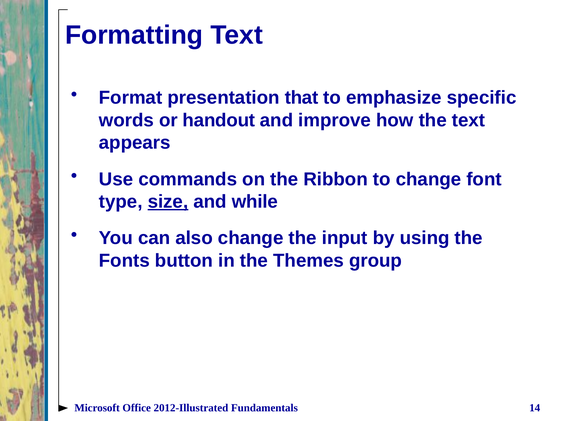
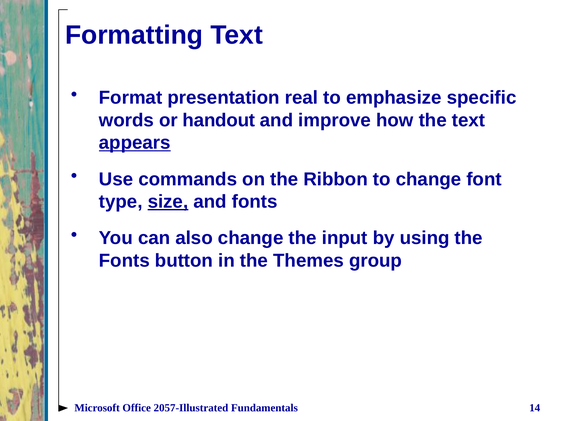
that: that -> real
appears underline: none -> present
and while: while -> fonts
2012-Illustrated: 2012-Illustrated -> 2057-Illustrated
